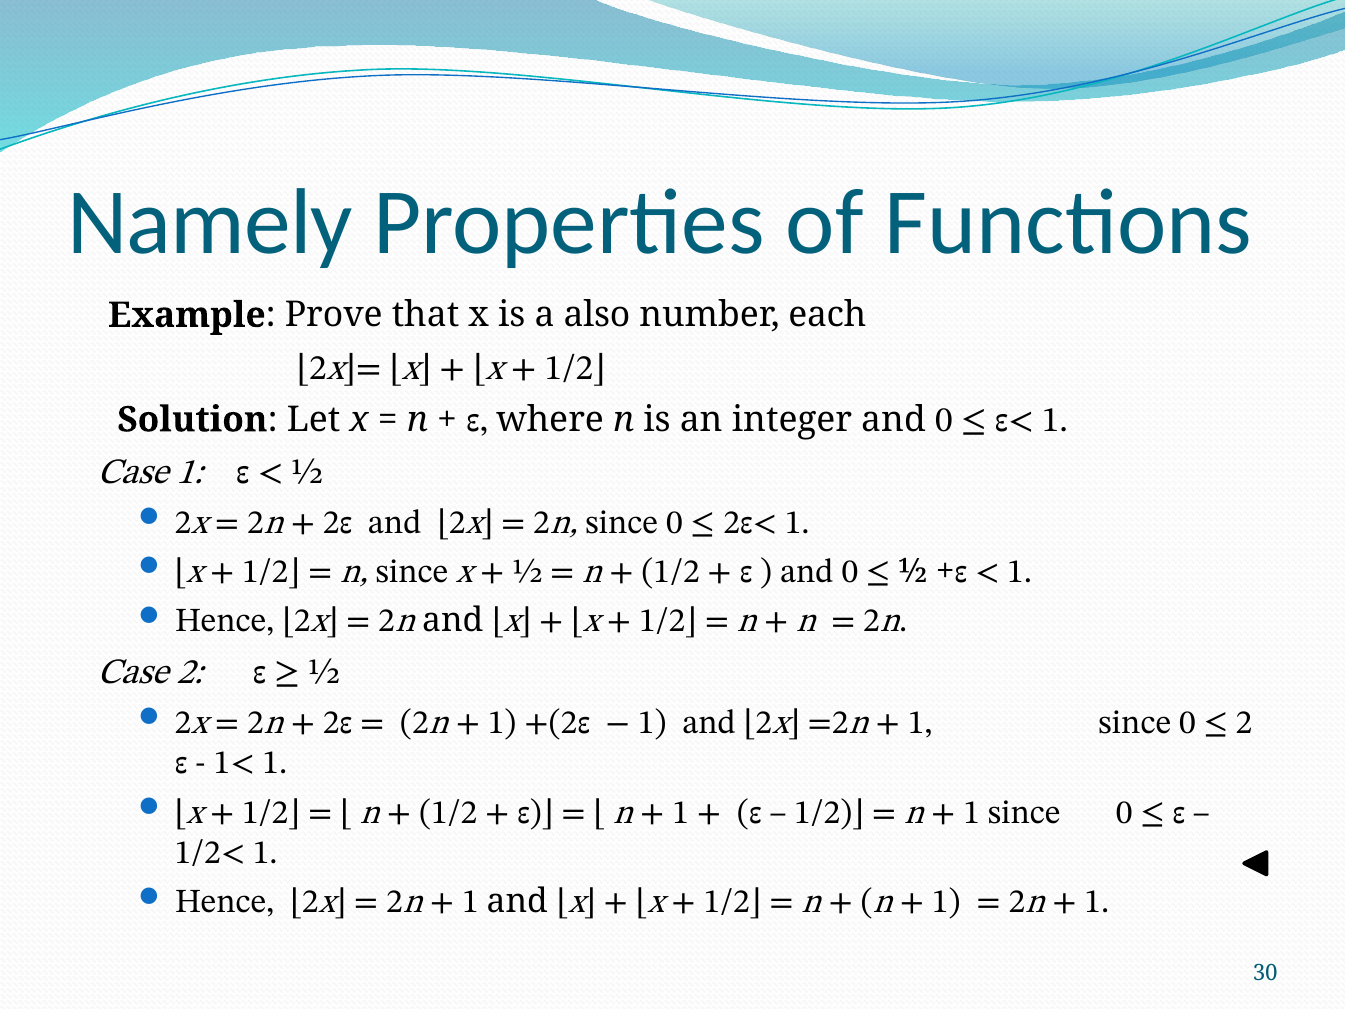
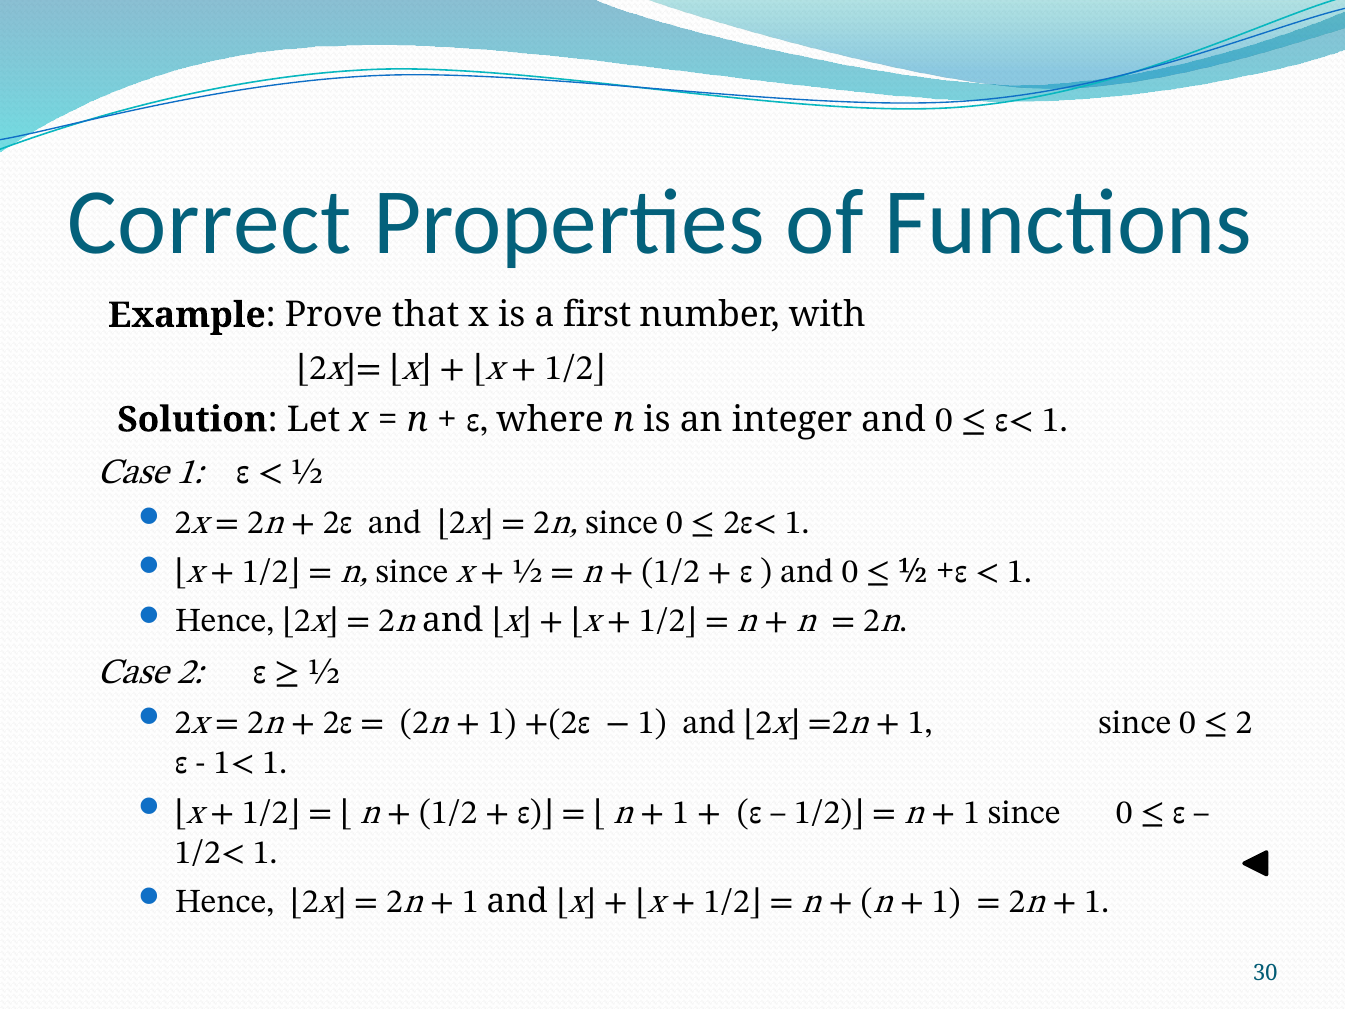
Namely: Namely -> Correct
also: also -> first
each: each -> with
